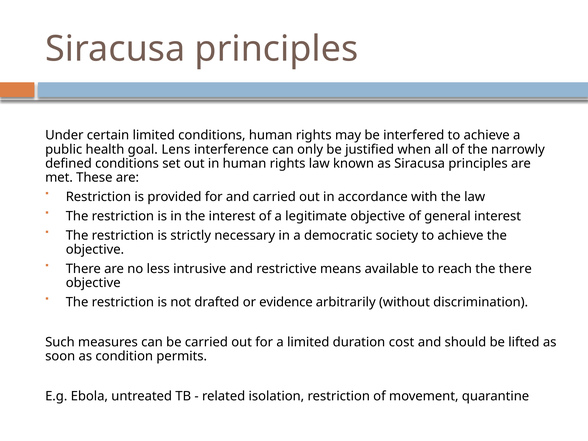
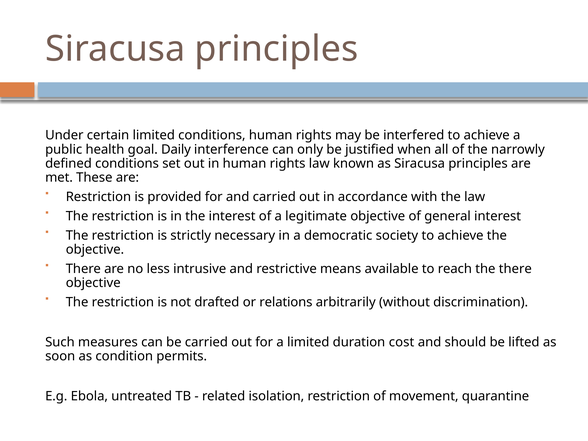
Lens: Lens -> Daily
evidence: evidence -> relations
